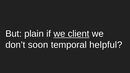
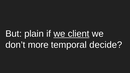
soon: soon -> more
helpful: helpful -> decide
